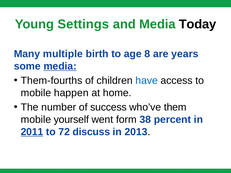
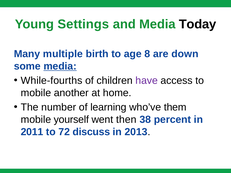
years: years -> down
Them-fourths: Them-fourths -> While-fourths
have colour: blue -> purple
happen: happen -> another
success: success -> learning
form: form -> then
2011 underline: present -> none
